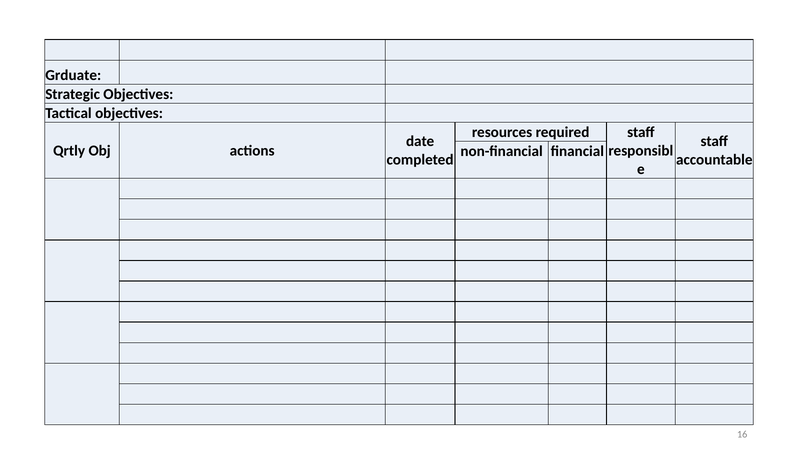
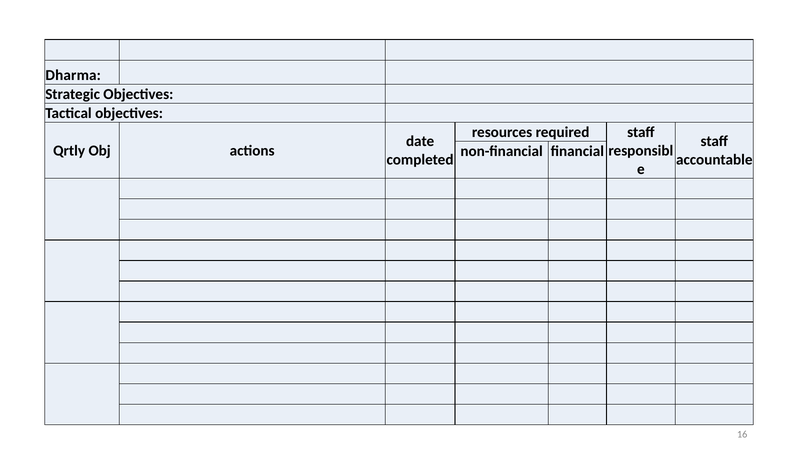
Grduate: Grduate -> Dharma
